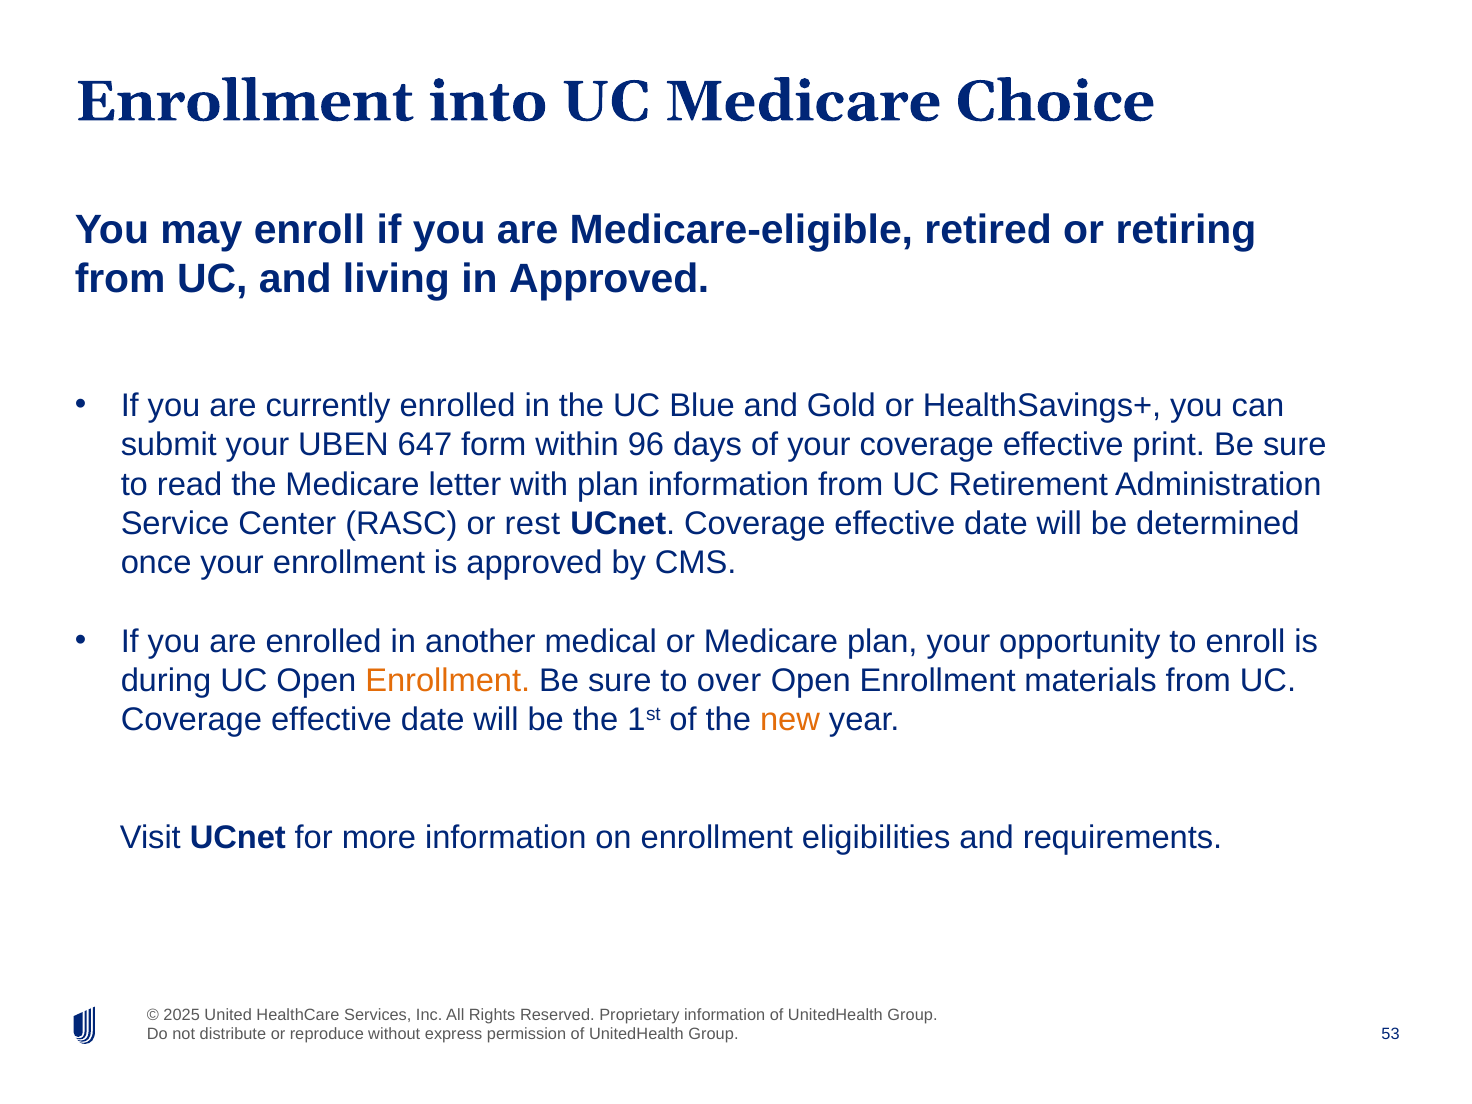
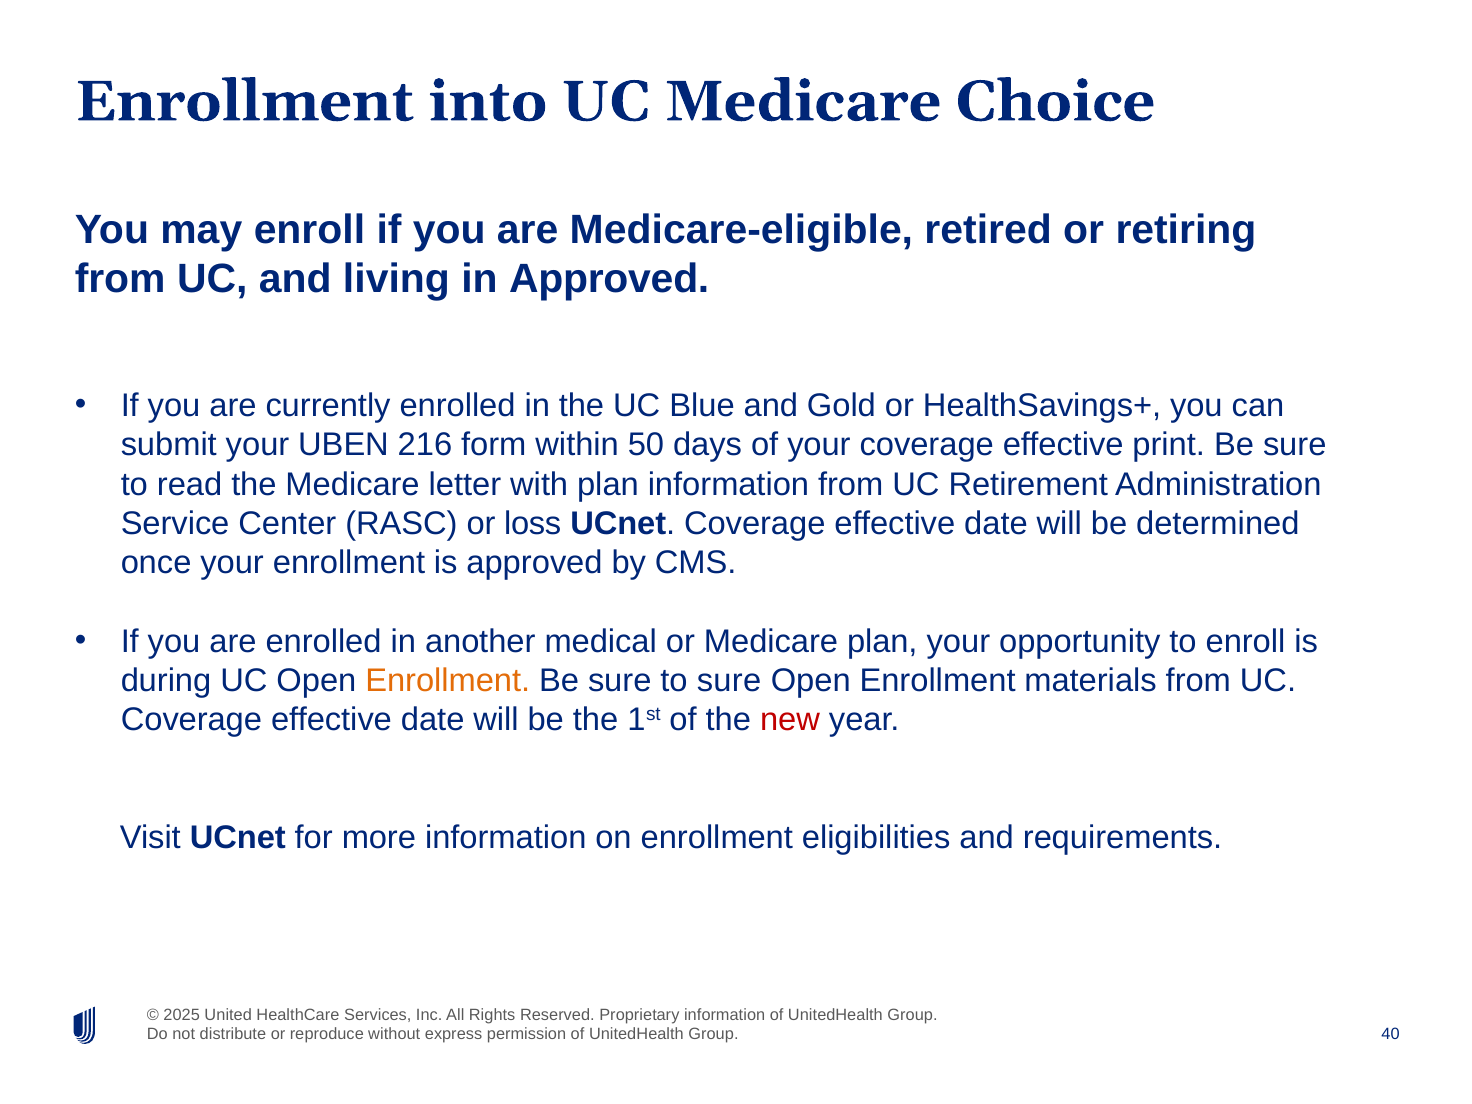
647: 647 -> 216
96: 96 -> 50
rest: rest -> loss
to over: over -> sure
new colour: orange -> red
53: 53 -> 40
